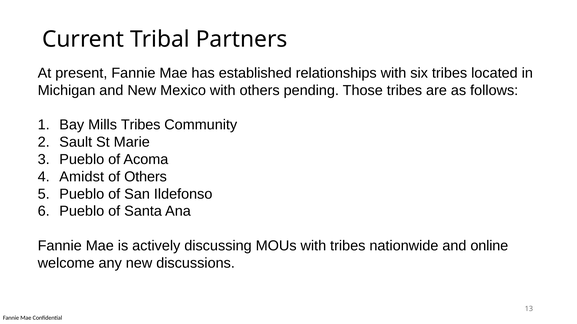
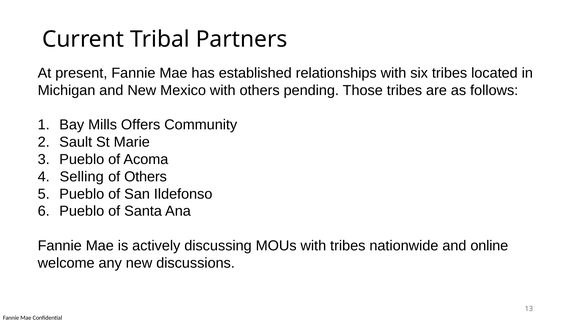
Mills Tribes: Tribes -> Offers
Amidst: Amidst -> Selling
